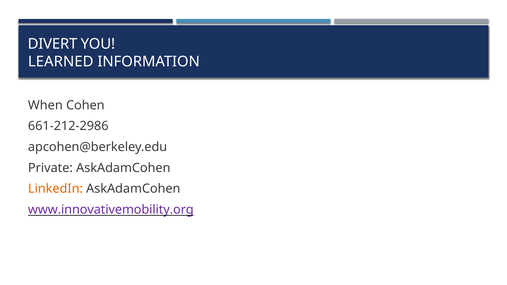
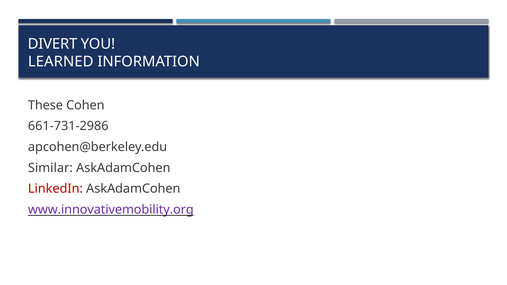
When: When -> These
661-212-2986: 661-212-2986 -> 661-731-2986
Private: Private -> Similar
LinkedIn colour: orange -> red
